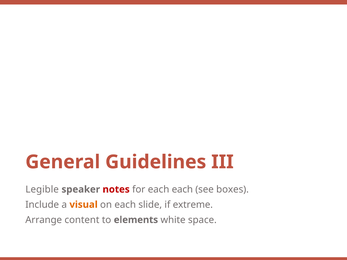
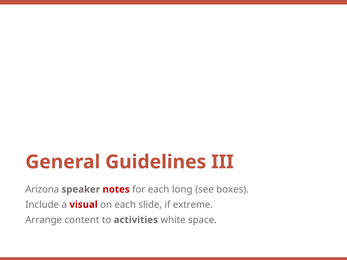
Legible: Legible -> Arizona
each each: each -> long
visual colour: orange -> red
elements: elements -> activities
